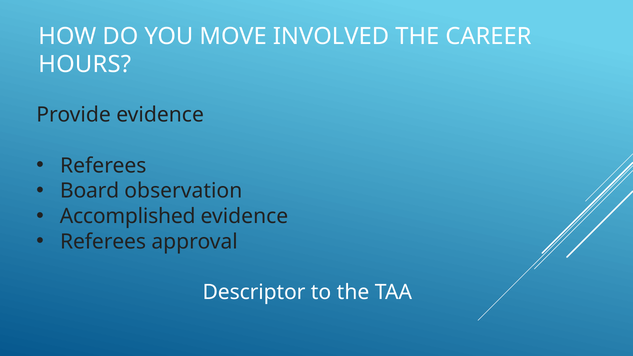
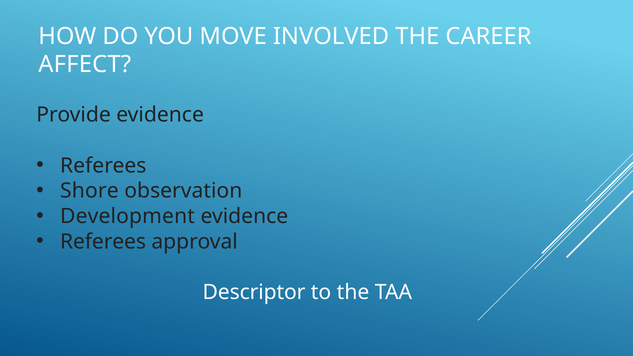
HOURS: HOURS -> AFFECT
Board: Board -> Shore
Accomplished: Accomplished -> Development
